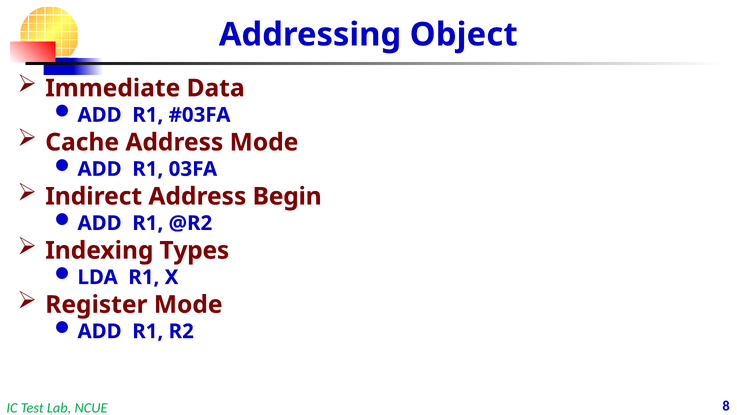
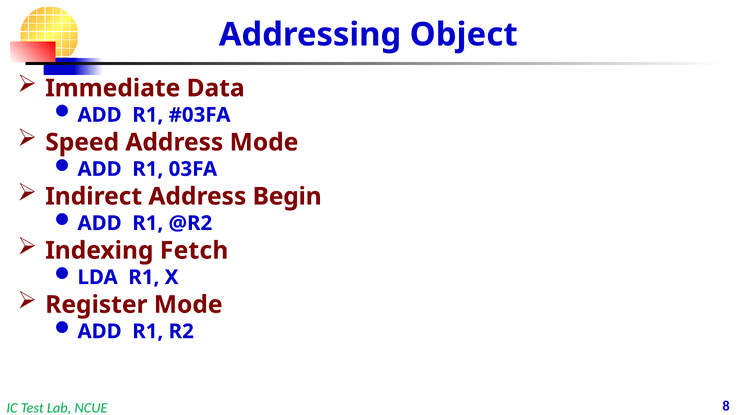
Cache: Cache -> Speed
Types: Types -> Fetch
